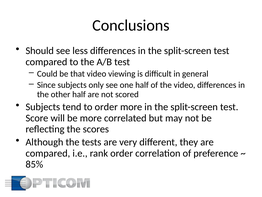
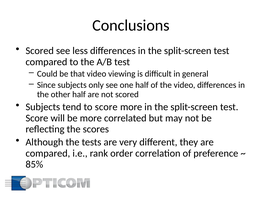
Should at (40, 51): Should -> Scored
to order: order -> score
